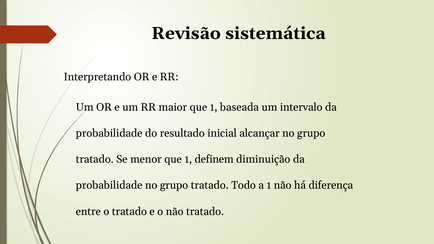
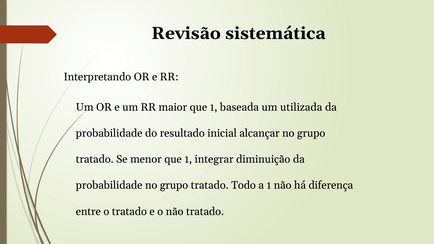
intervalo: intervalo -> utilizada
definem: definem -> integrar
